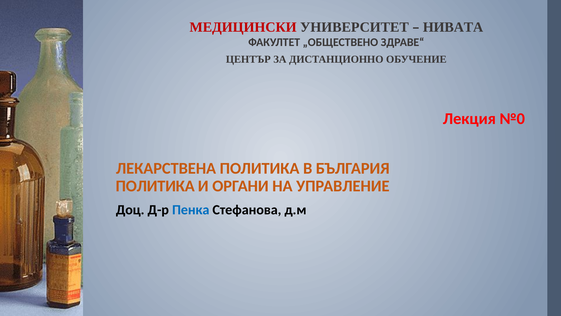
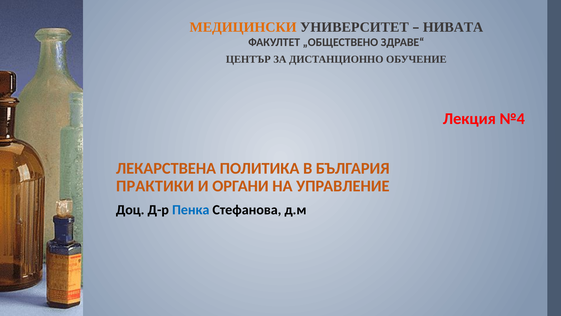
МЕДИЦИНСКИ colour: red -> orange
№0: №0 -> №4
ПОЛИТИКА at (155, 186): ПОЛИТИКА -> ПРАКТИКИ
